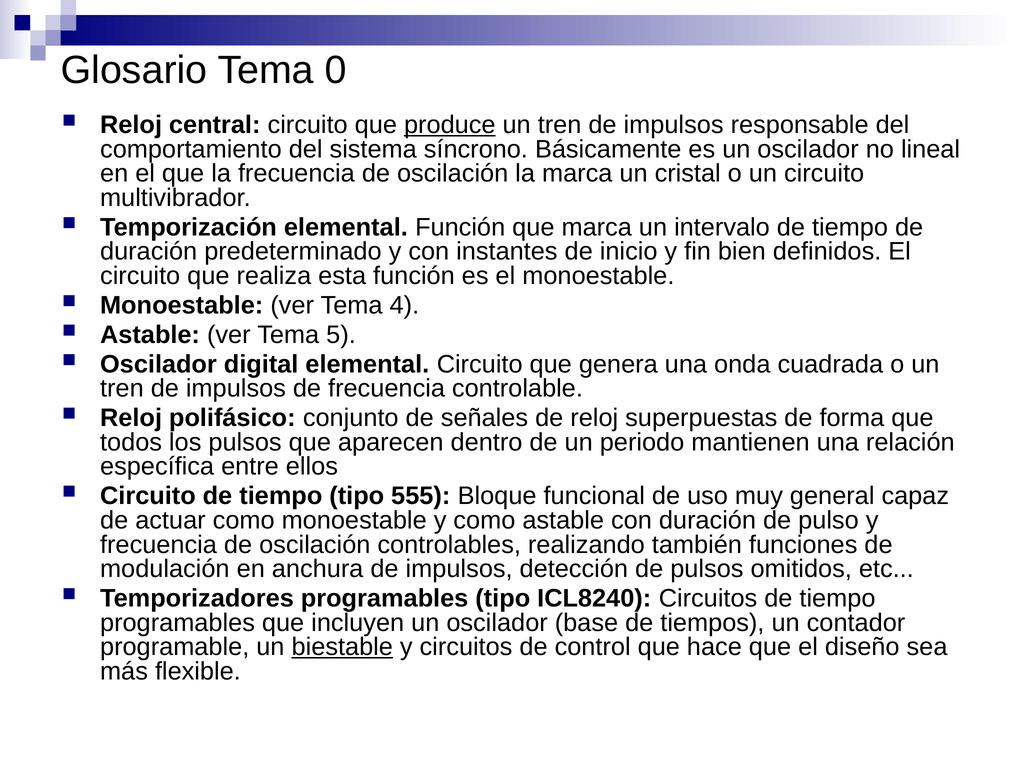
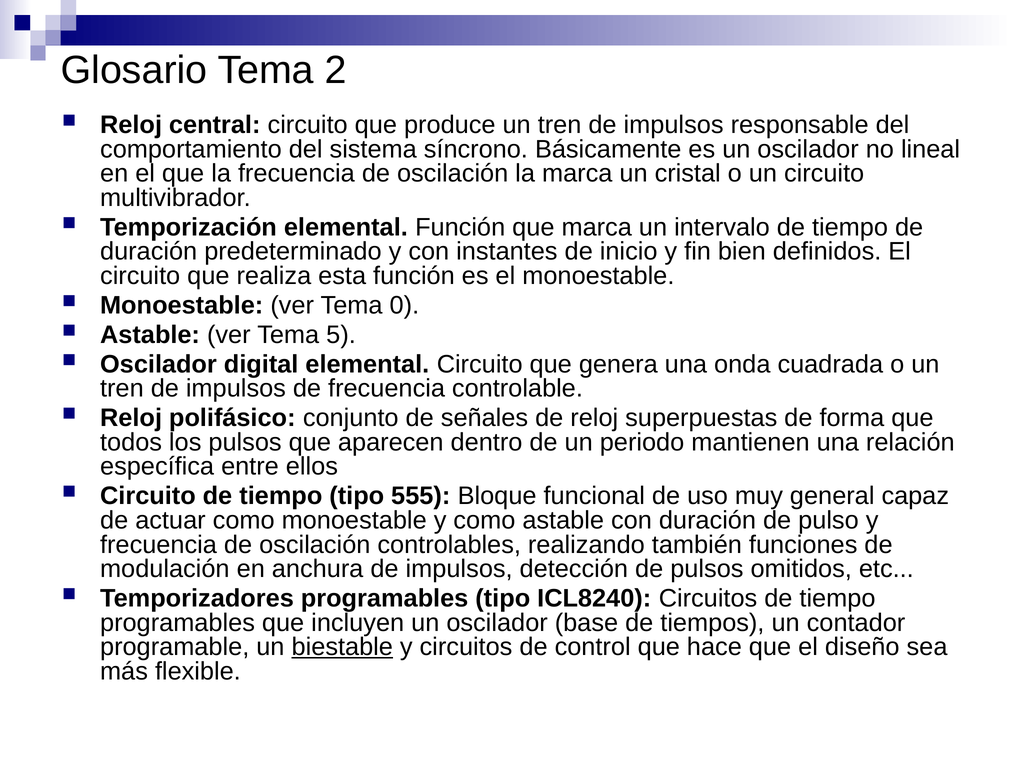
0: 0 -> 2
produce underline: present -> none
4: 4 -> 0
